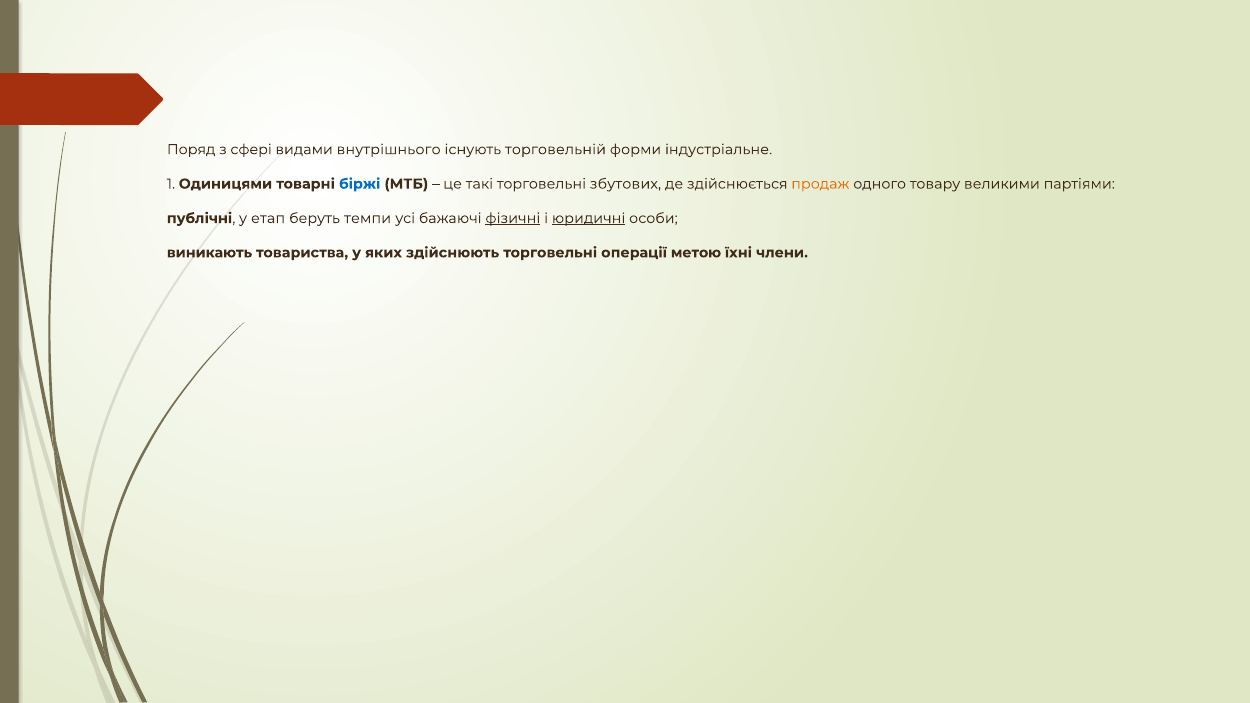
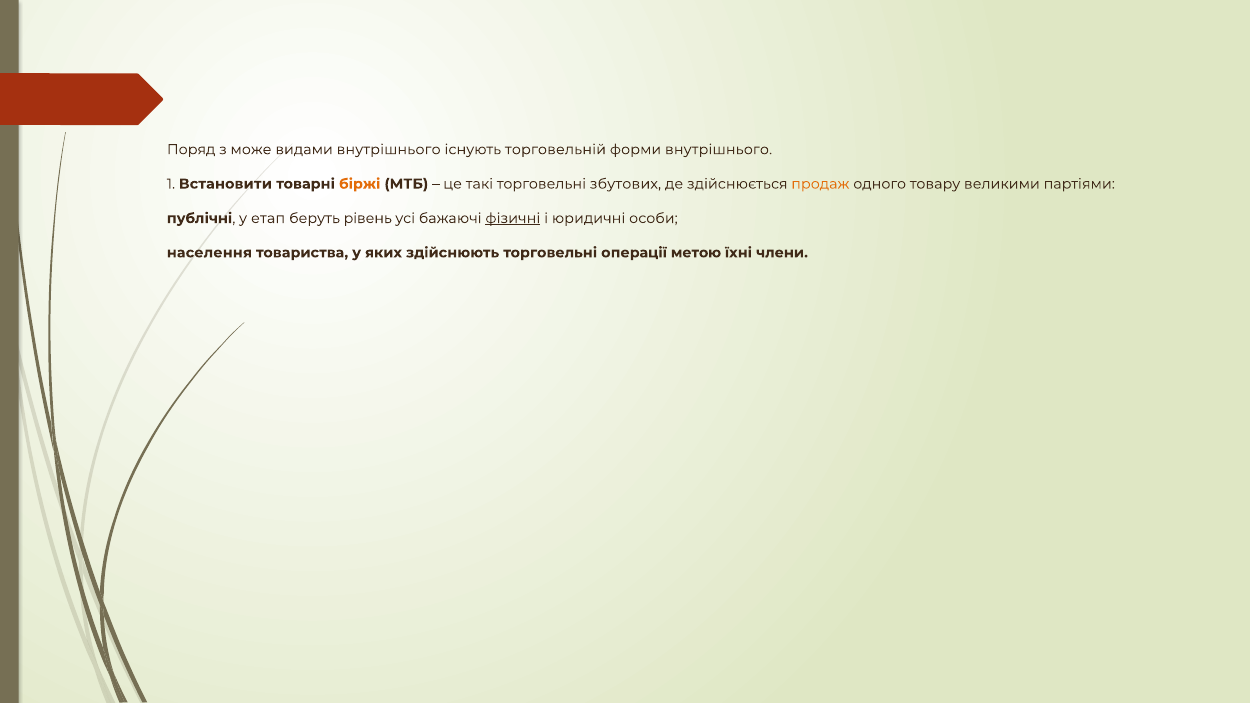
сфері: сфері -> може
форми індустріальне: індустріальне -> внутрішнього
Одиницями: Одиницями -> Встановити
біржі colour: blue -> orange
темпи: темпи -> рівень
юридичні underline: present -> none
виникають: виникають -> населення
